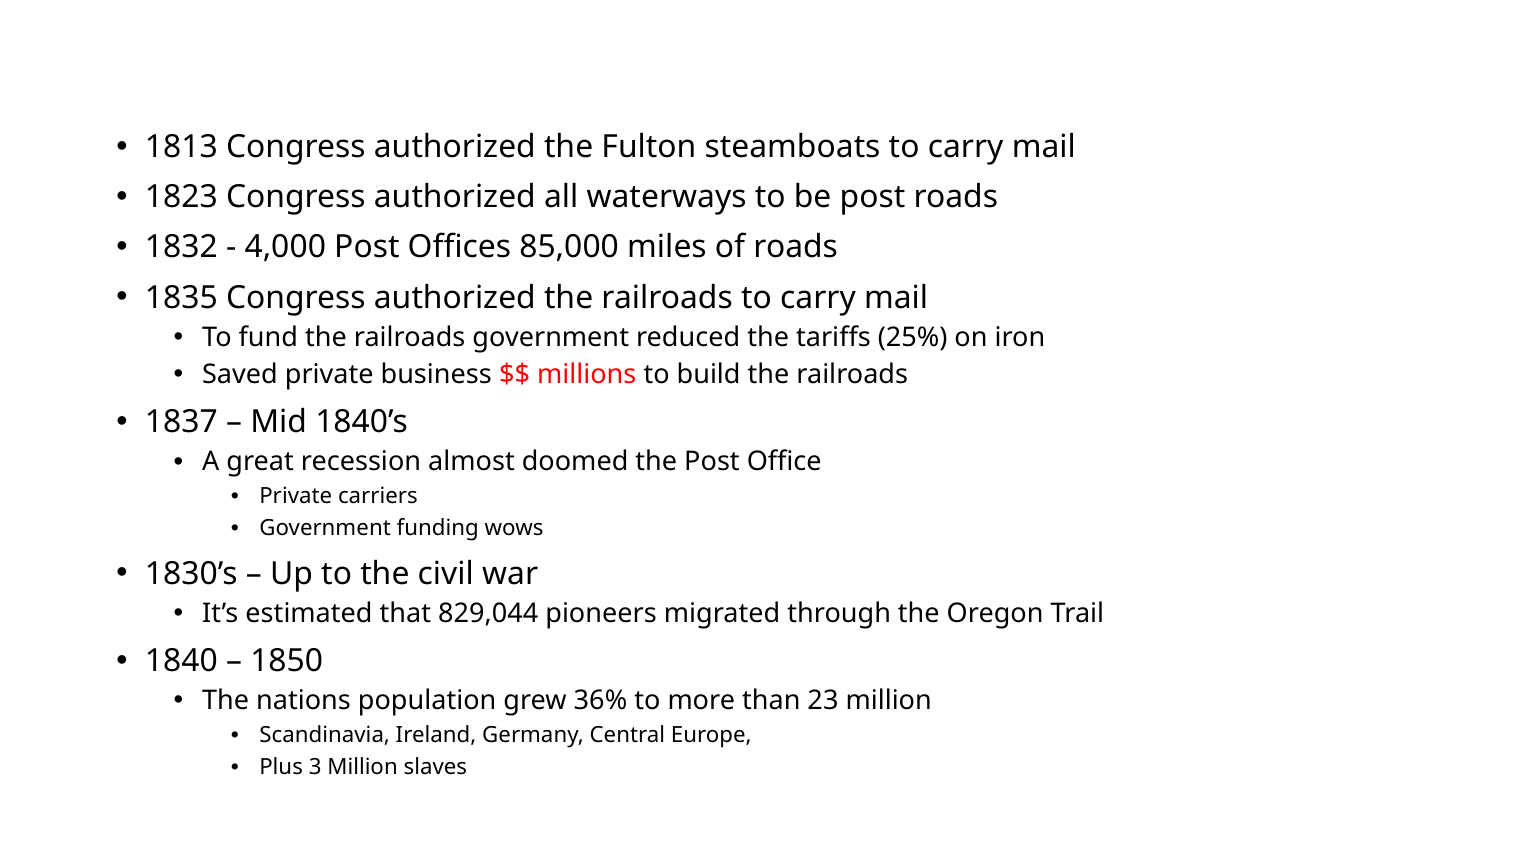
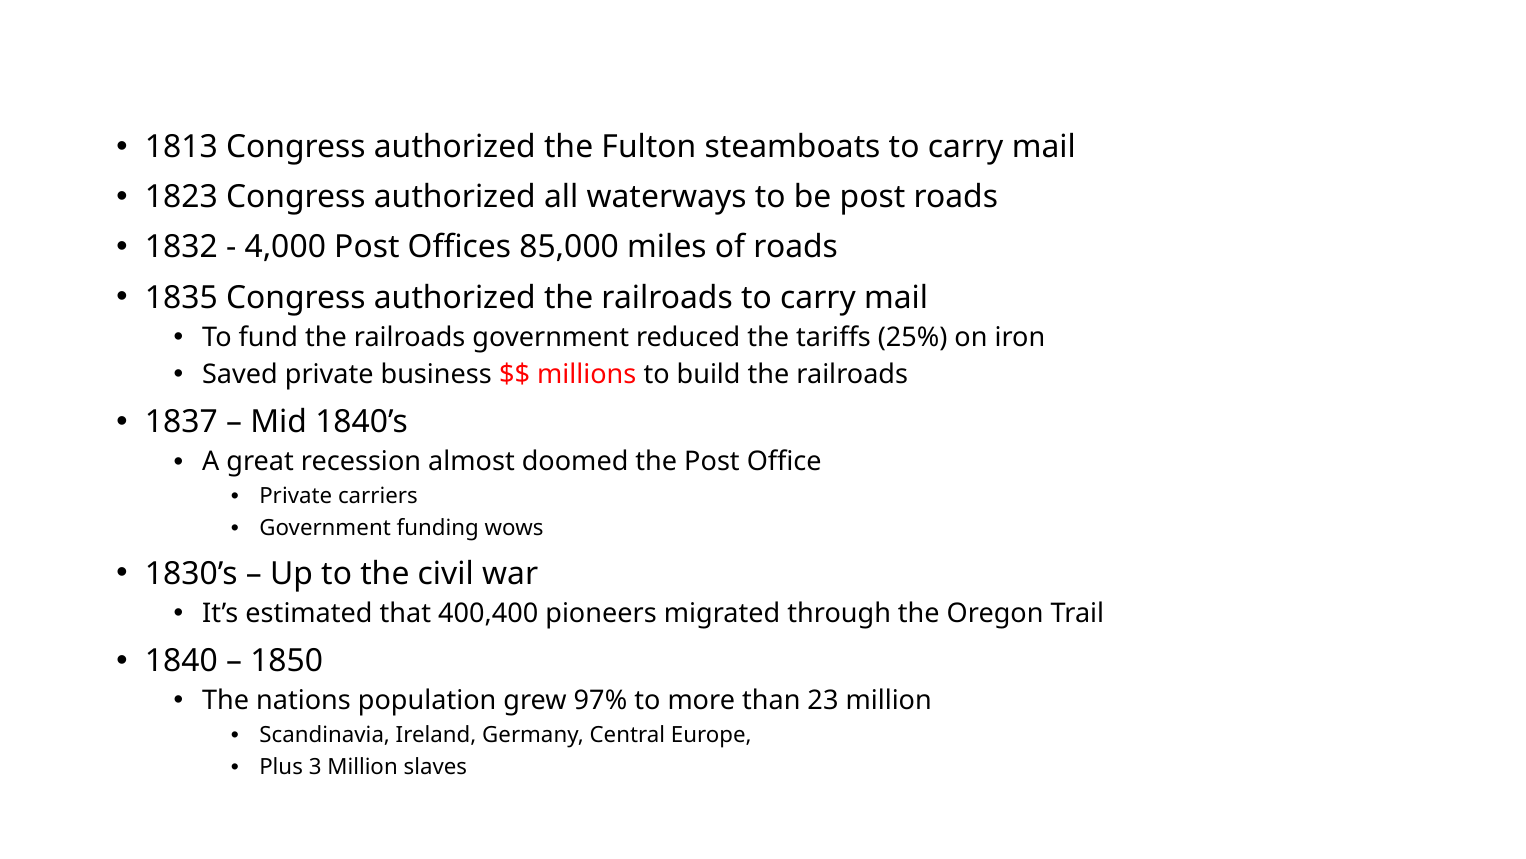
829,044: 829,044 -> 400,400
36%: 36% -> 97%
